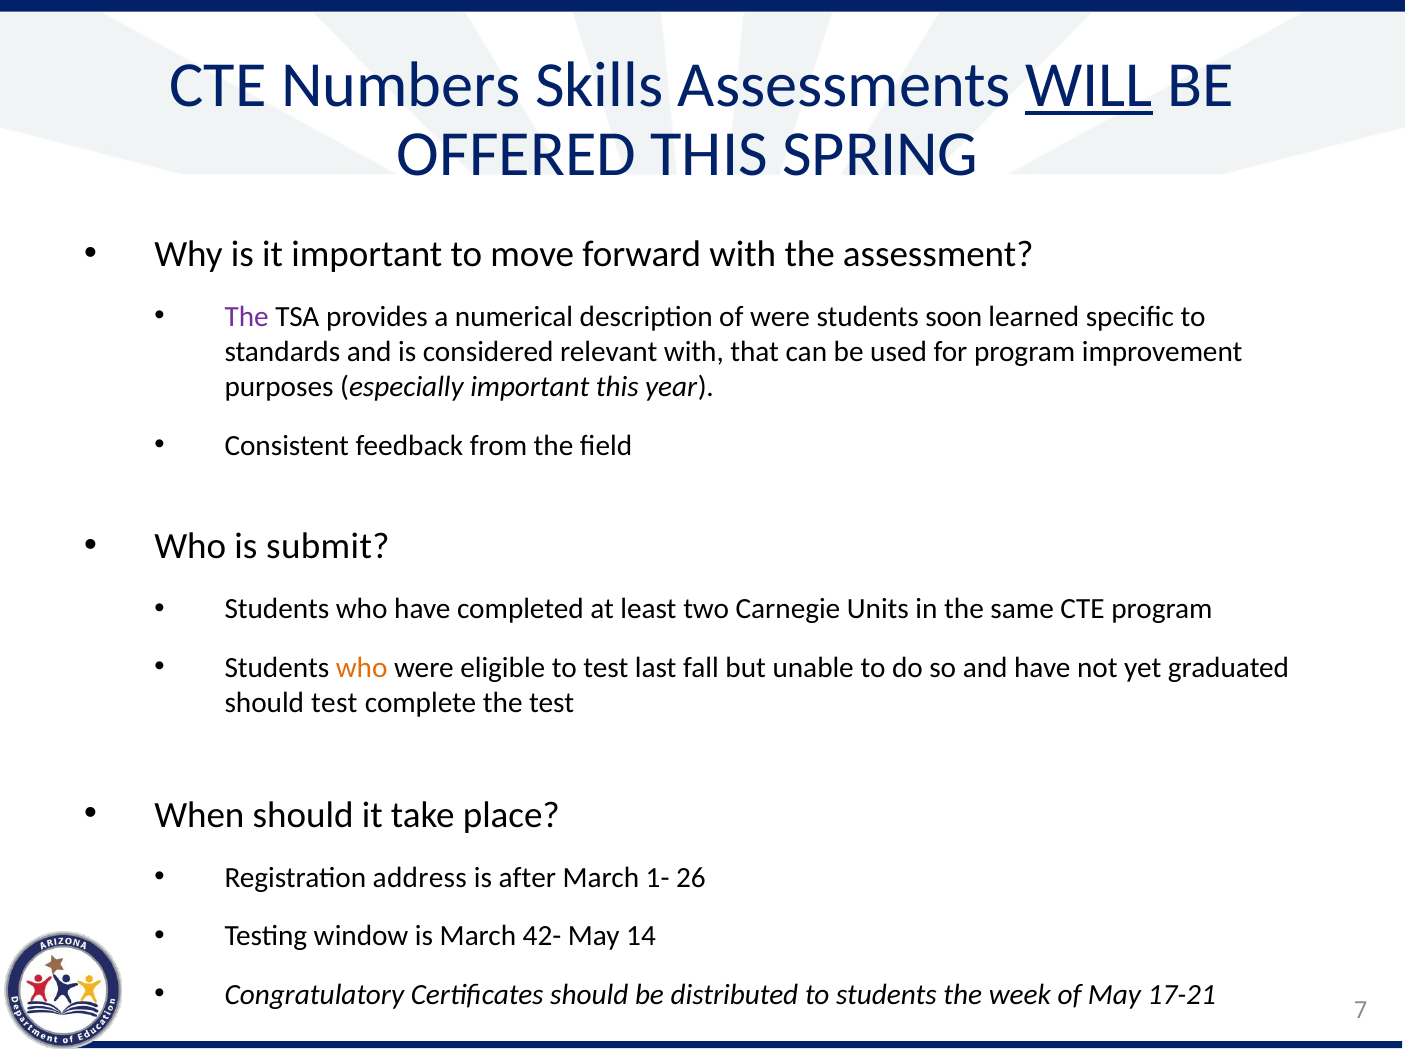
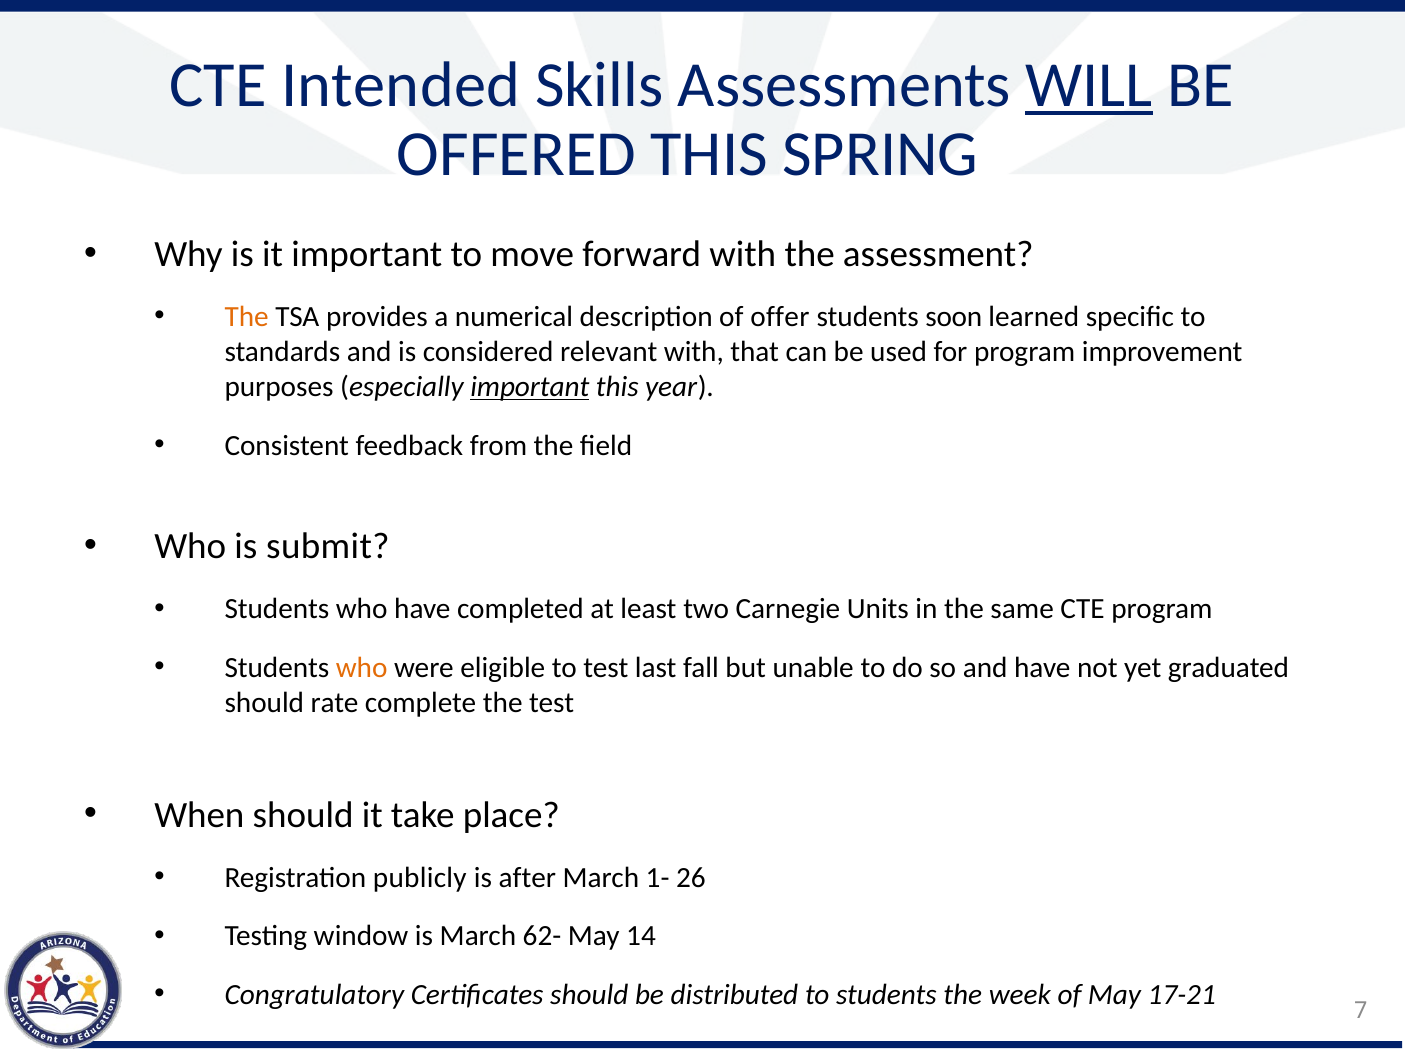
Numbers: Numbers -> Intended
The at (247, 317) colour: purple -> orange
of were: were -> offer
important at (530, 387) underline: none -> present
should test: test -> rate
address: address -> publicly
42-: 42- -> 62-
